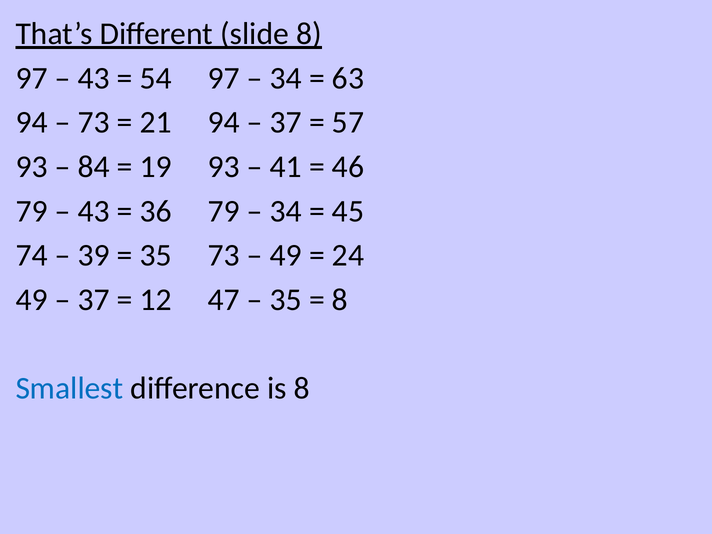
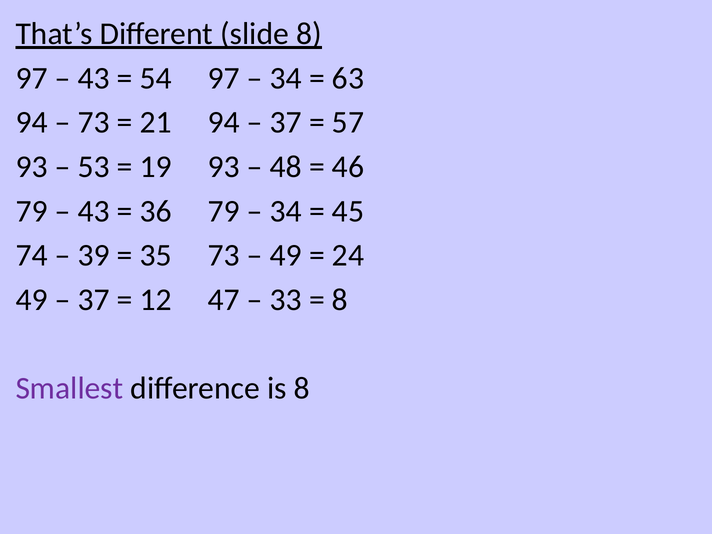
84: 84 -> 53
41: 41 -> 48
35 at (286, 300): 35 -> 33
Smallest colour: blue -> purple
